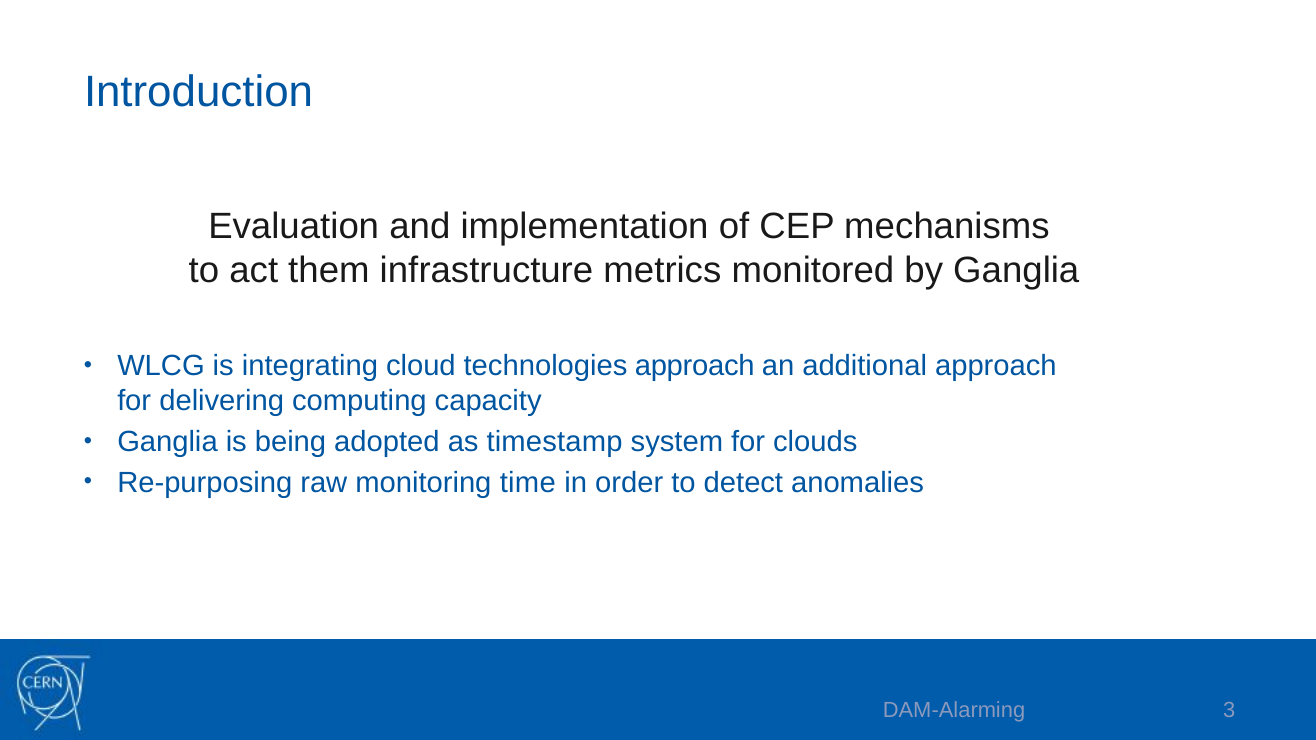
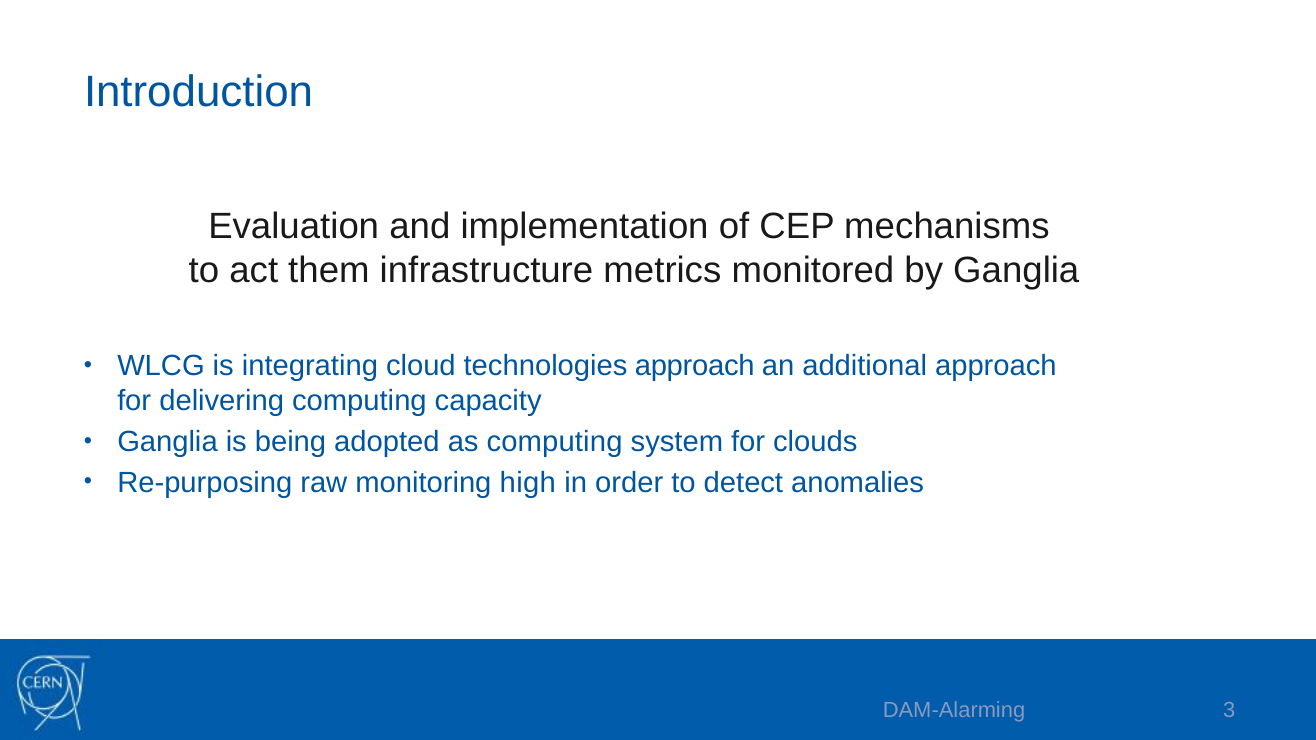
as timestamp: timestamp -> computing
time: time -> high
